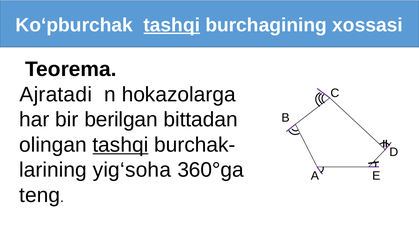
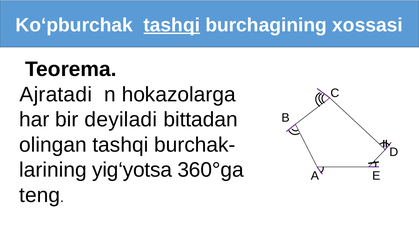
berilgan: berilgan -> deyiladi
tashqi at (120, 145) underline: present -> none
yig‘soha: yig‘soha -> yig‘yotsa
